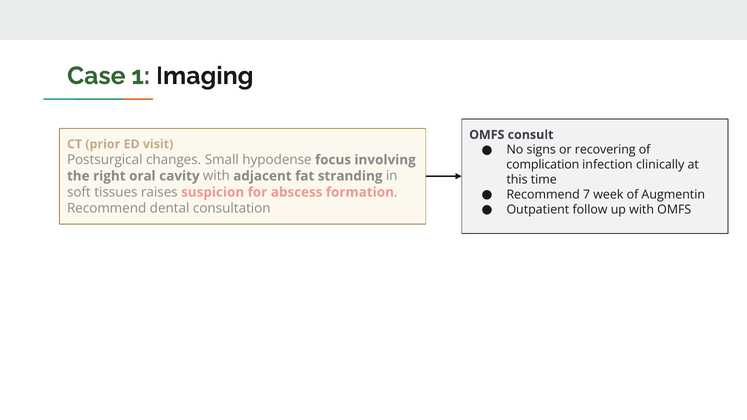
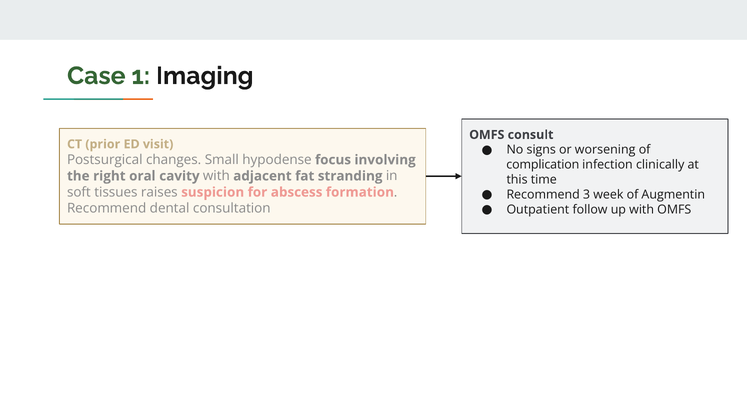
recovering: recovering -> worsening
7: 7 -> 3
